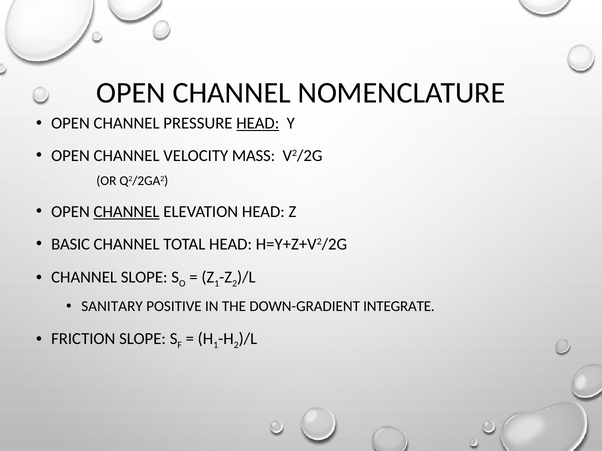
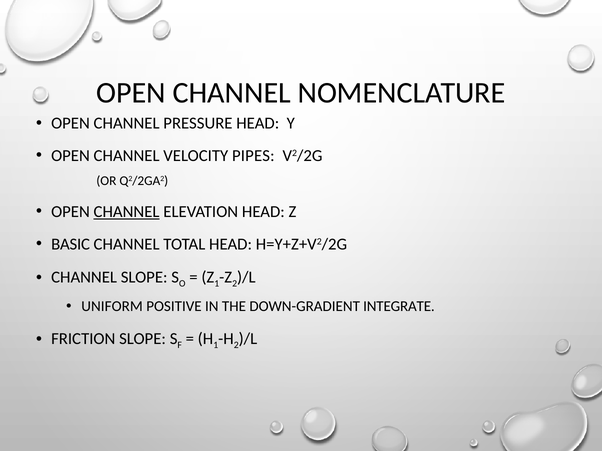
HEAD at (258, 124) underline: present -> none
MASS: MASS -> PIPES
SANITARY: SANITARY -> UNIFORM
